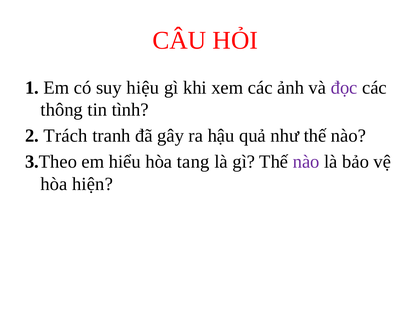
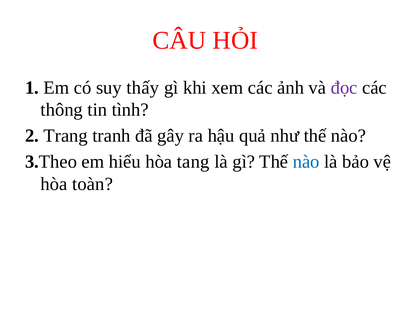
hiệu: hiệu -> thấy
Trách: Trách -> Trang
nào at (306, 162) colour: purple -> blue
hiện: hiện -> toàn
